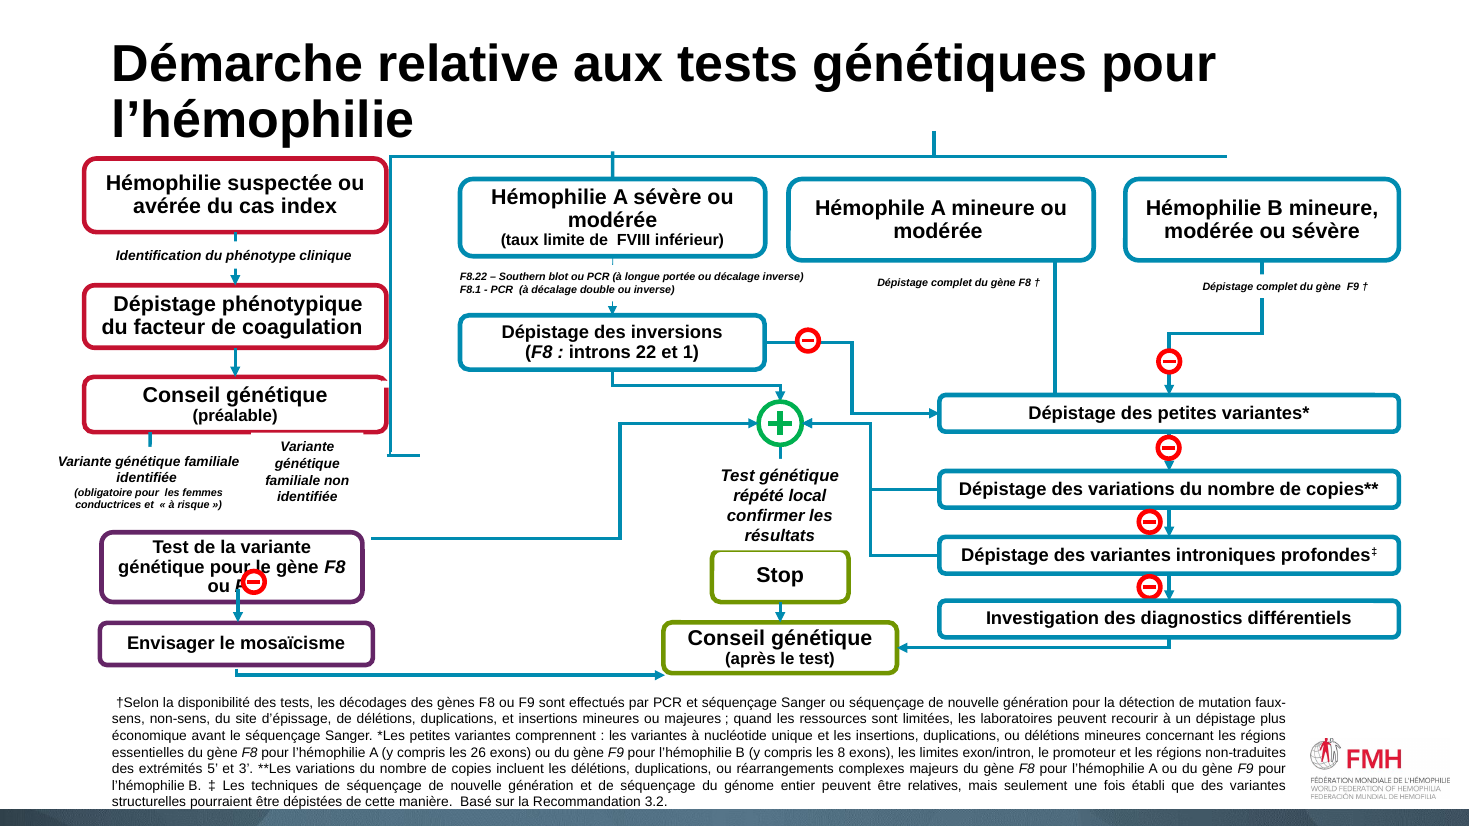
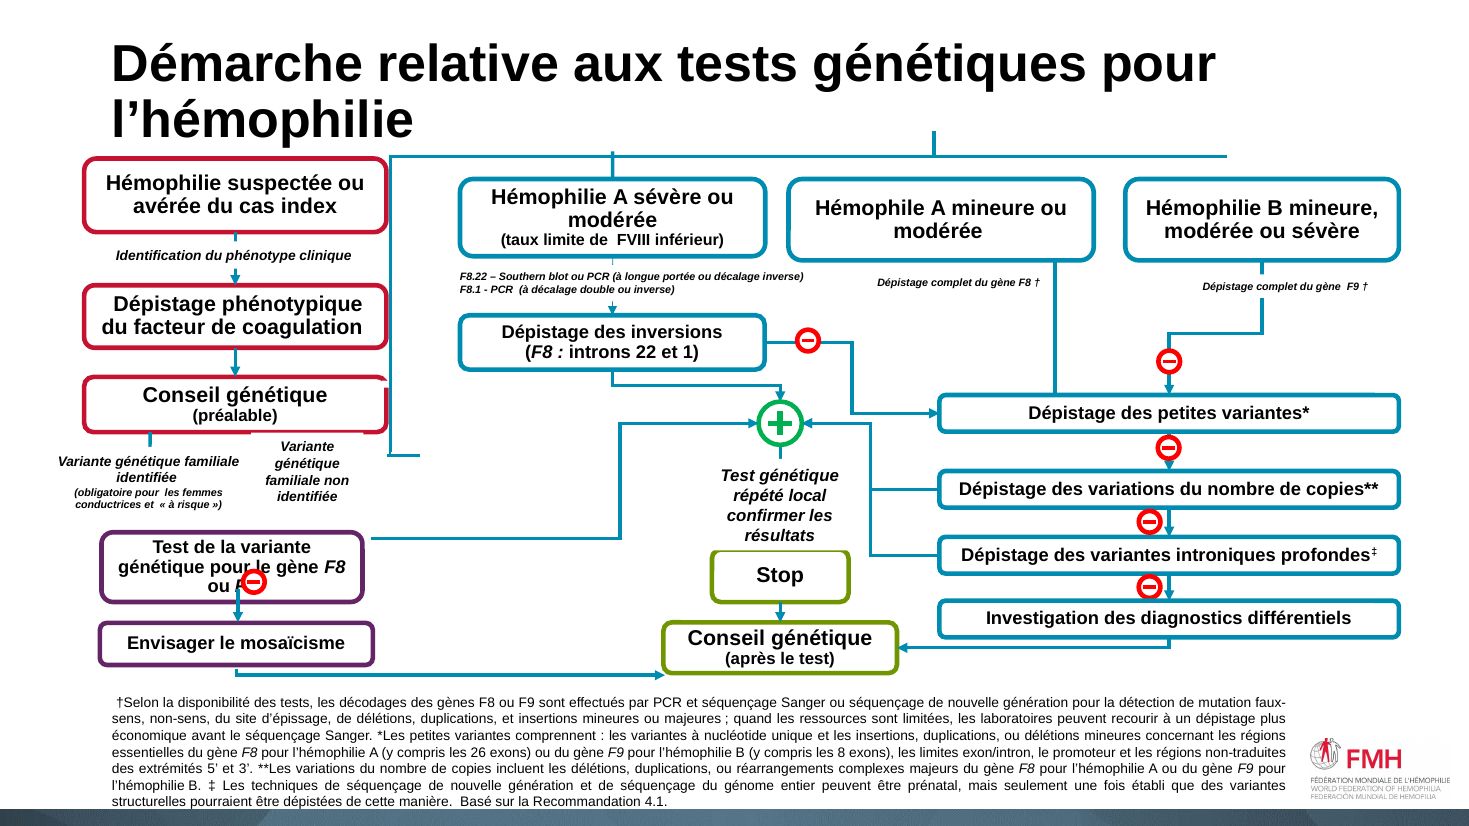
relatives: relatives -> prénatal
3.2: 3.2 -> 4.1
